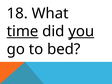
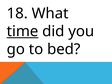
you underline: present -> none
